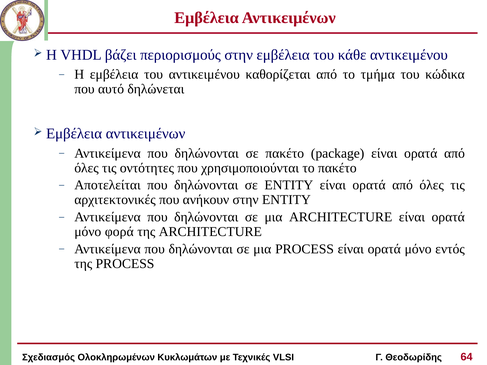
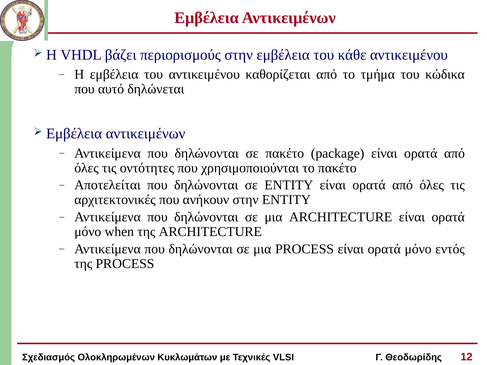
φορά: φορά -> when
64: 64 -> 12
